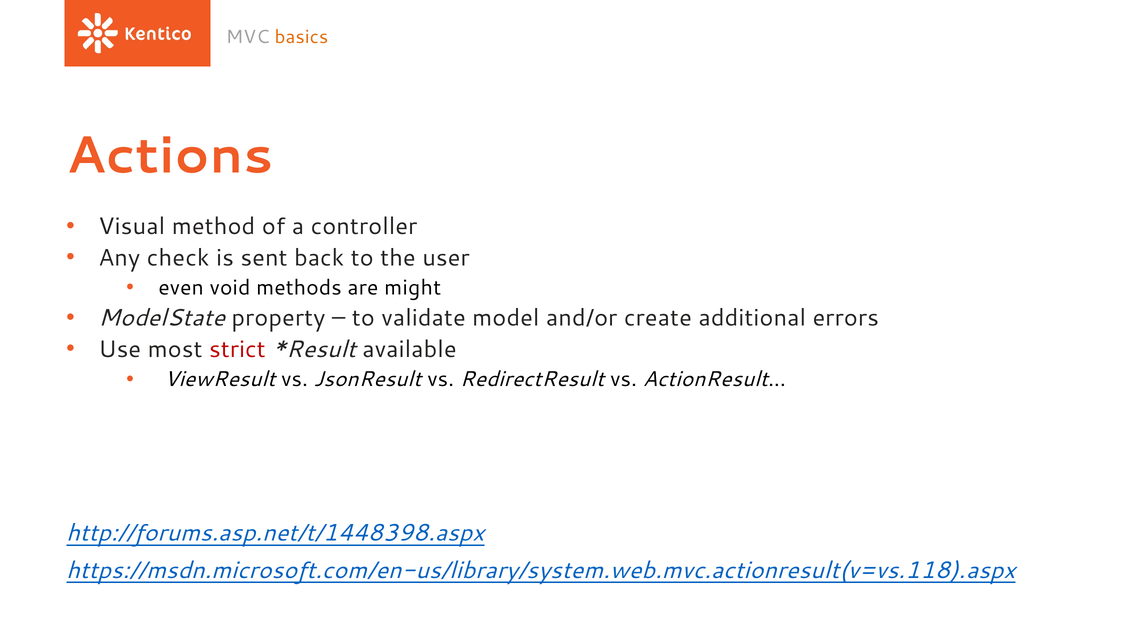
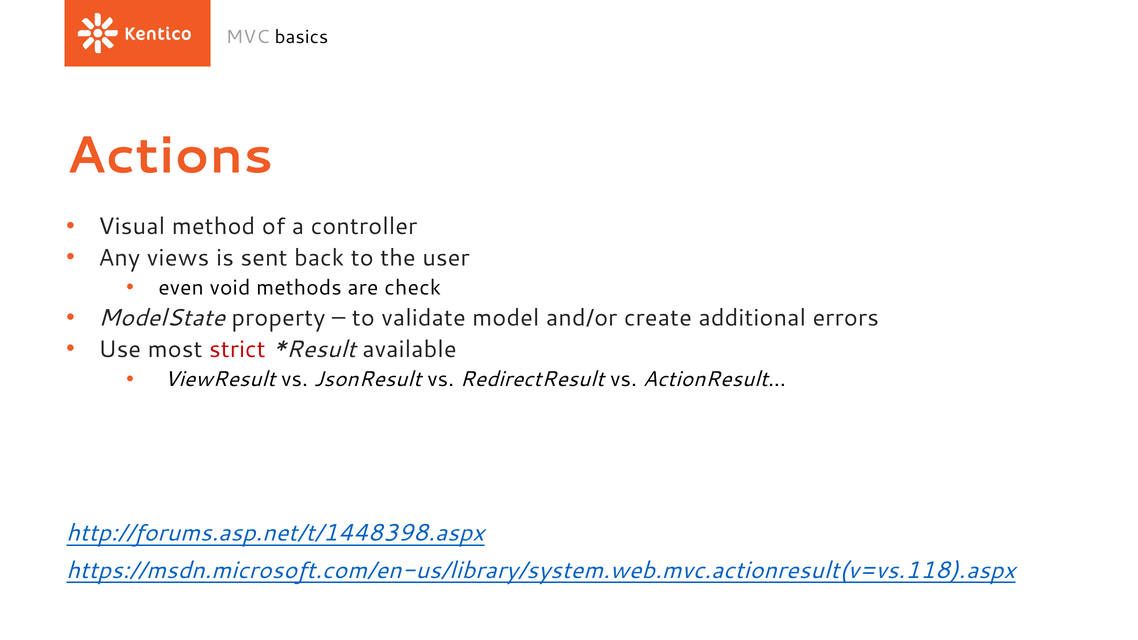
basics colour: orange -> black
check: check -> views
might: might -> check
